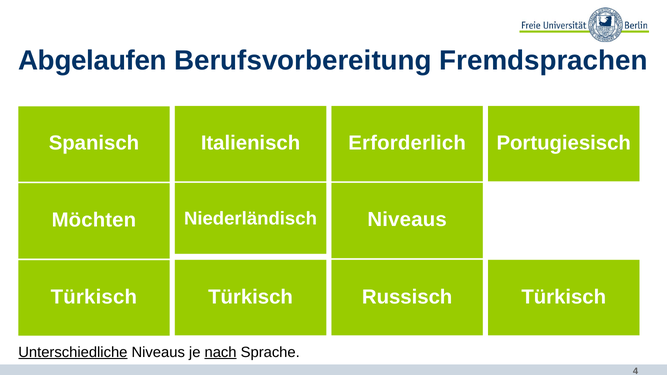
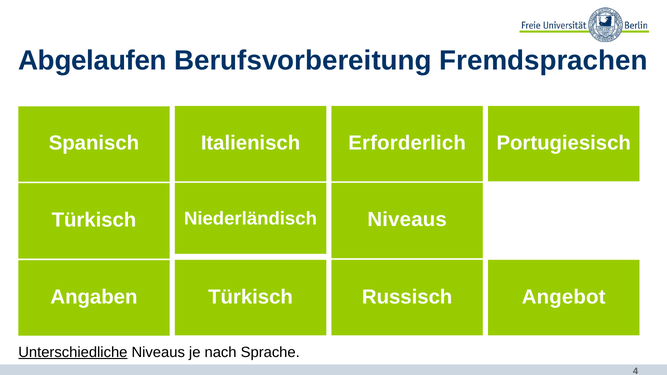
Möchten at (94, 220): Möchten -> Türkisch
Türkisch at (94, 297): Türkisch -> Angaben
Türkisch at (564, 297): Türkisch -> Angebot
nach underline: present -> none
